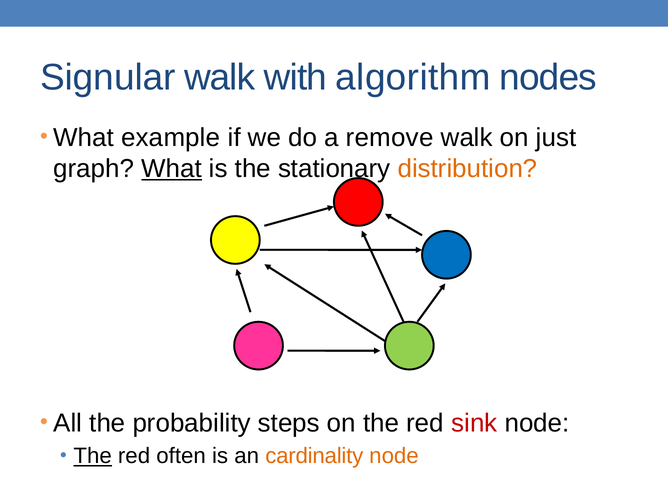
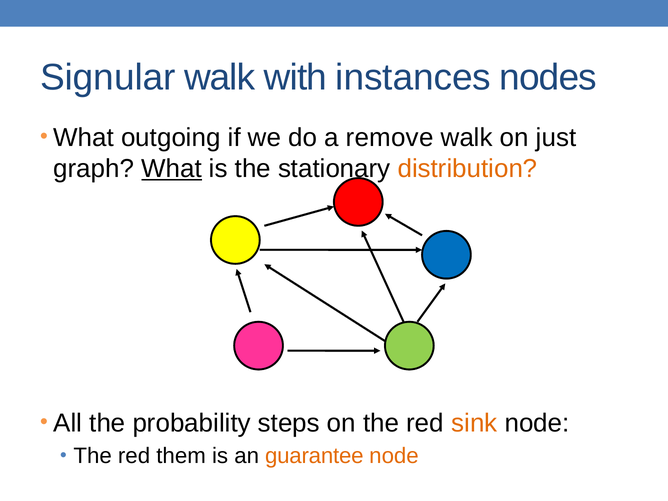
algorithm: algorithm -> instances
example: example -> outgoing
sink colour: red -> orange
The at (93, 456) underline: present -> none
often: often -> them
cardinality: cardinality -> guarantee
